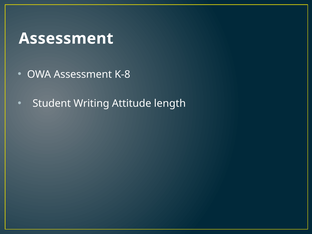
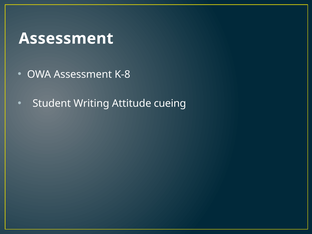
length: length -> cueing
